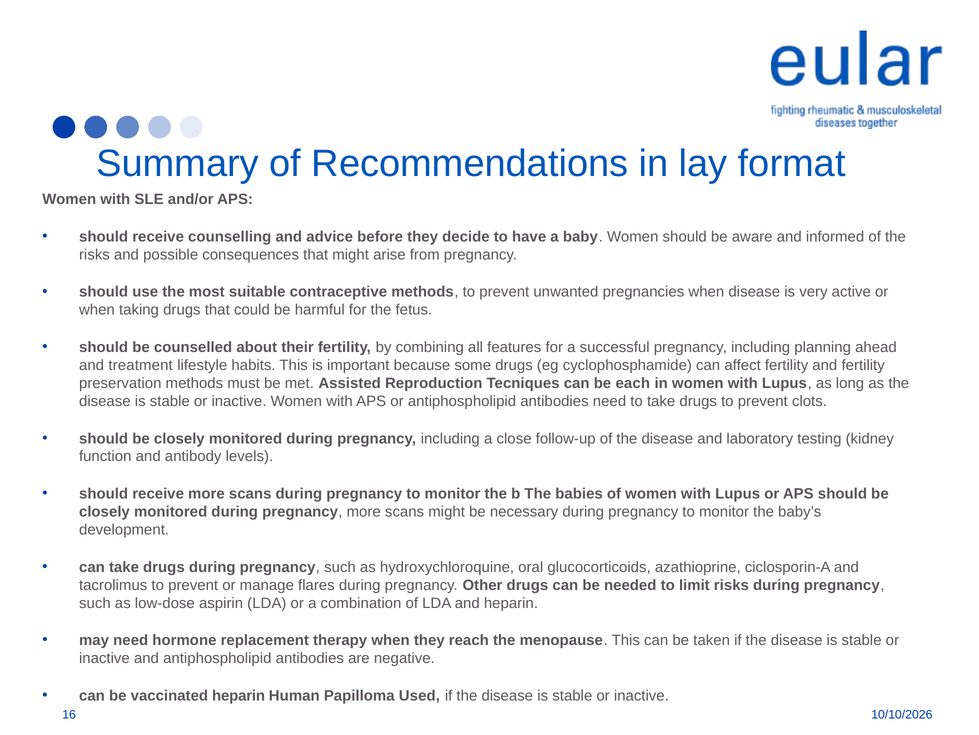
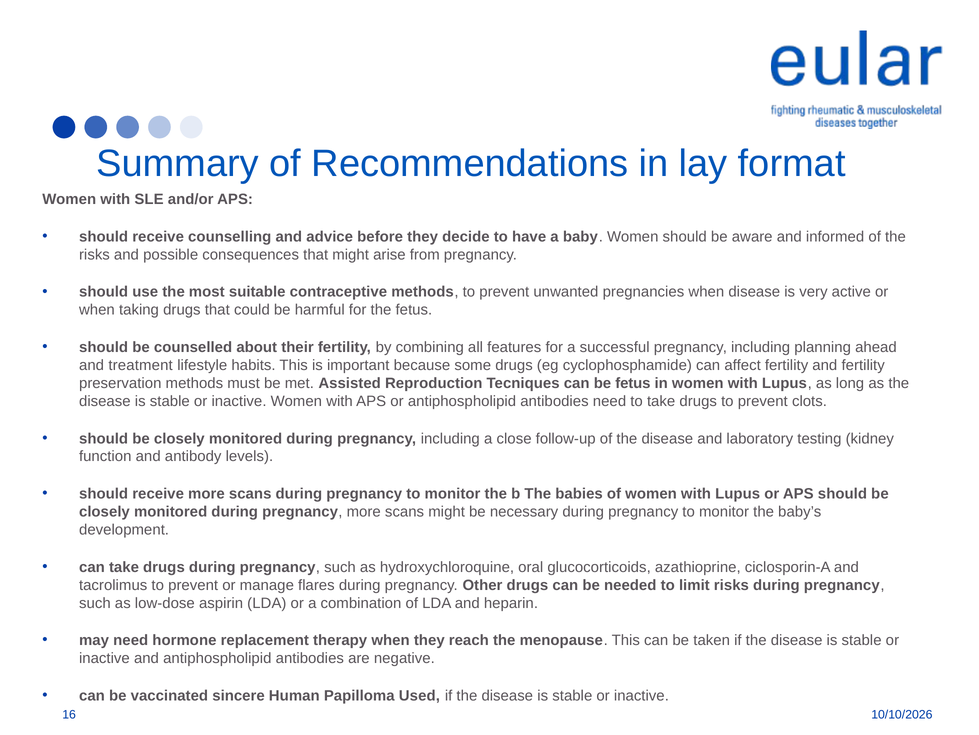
be each: each -> fetus
vaccinated heparin: heparin -> sincere
